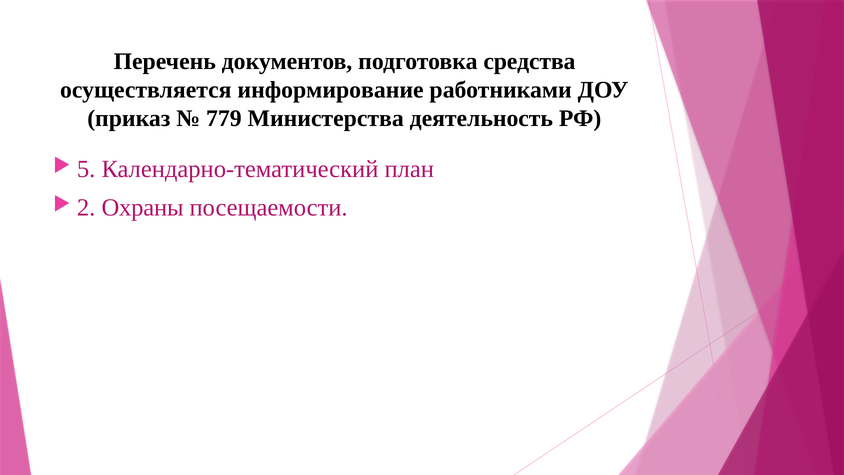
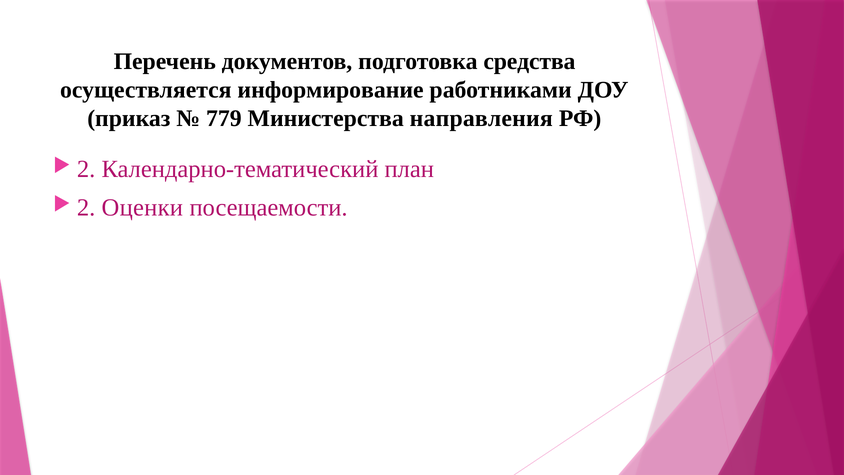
деятельность: деятельность -> направления
5 at (86, 169): 5 -> 2
Охраны: Охраны -> Оценки
